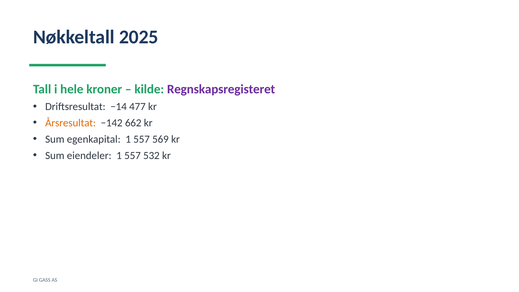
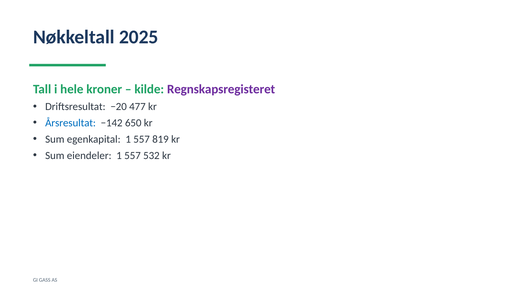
−14: −14 -> −20
Årsresultat colour: orange -> blue
662: 662 -> 650
569: 569 -> 819
